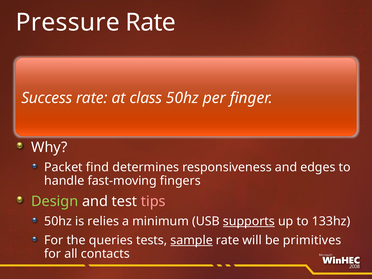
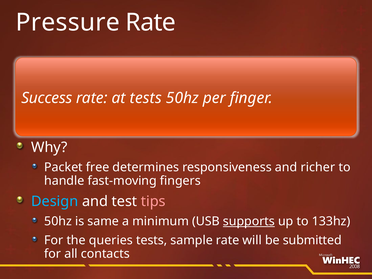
at class: class -> tests
find: find -> free
edges: edges -> richer
Design colour: light green -> light blue
relies: relies -> same
sample underline: present -> none
primitives: primitives -> submitted
